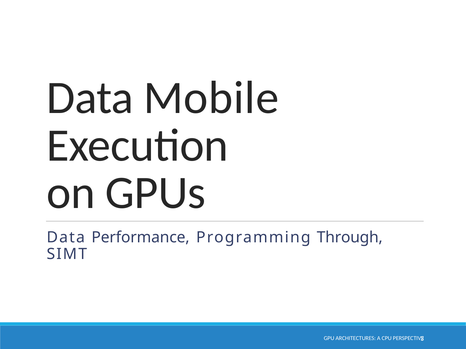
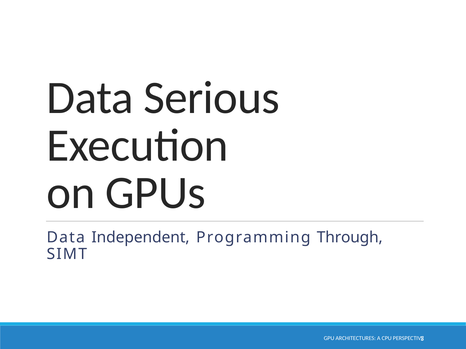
Mobile: Mobile -> Serious
Performance: Performance -> Independent
